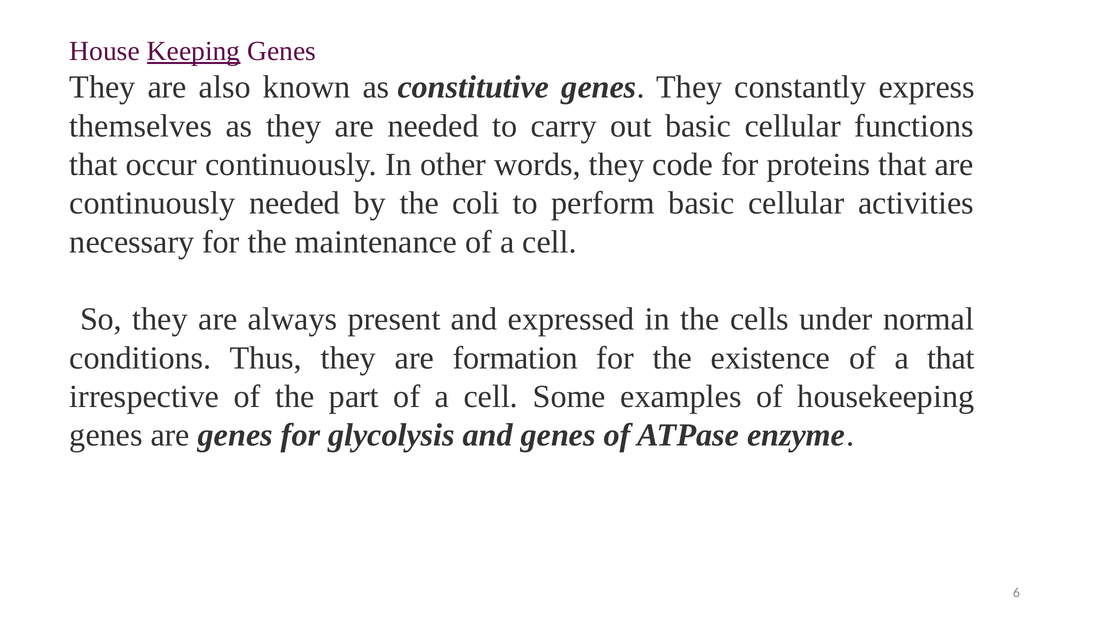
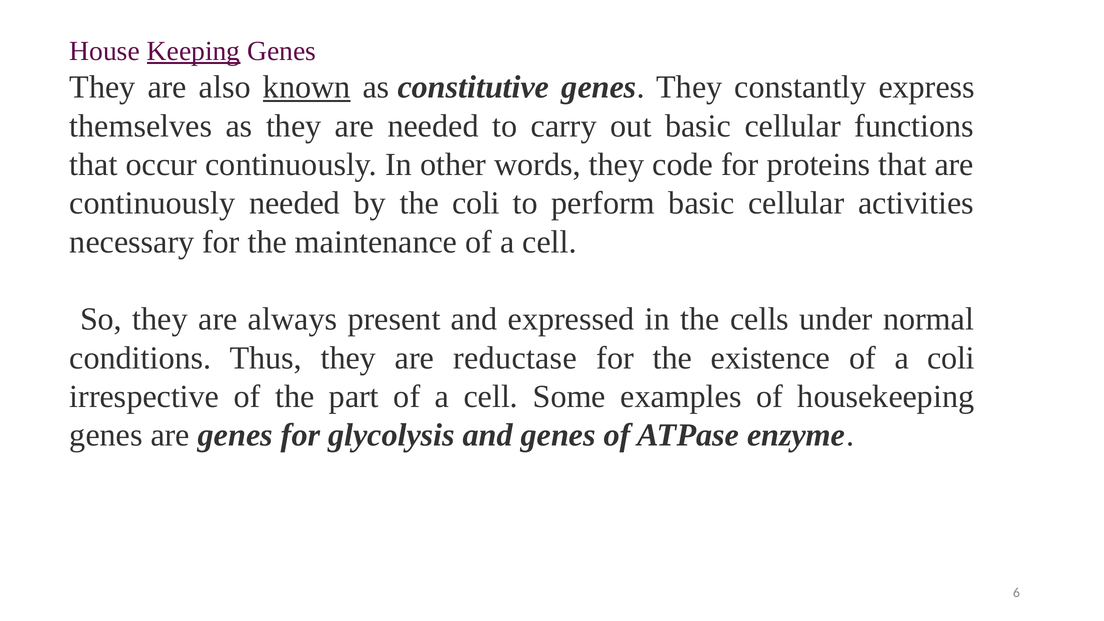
known underline: none -> present
formation: formation -> reductase
a that: that -> coli
